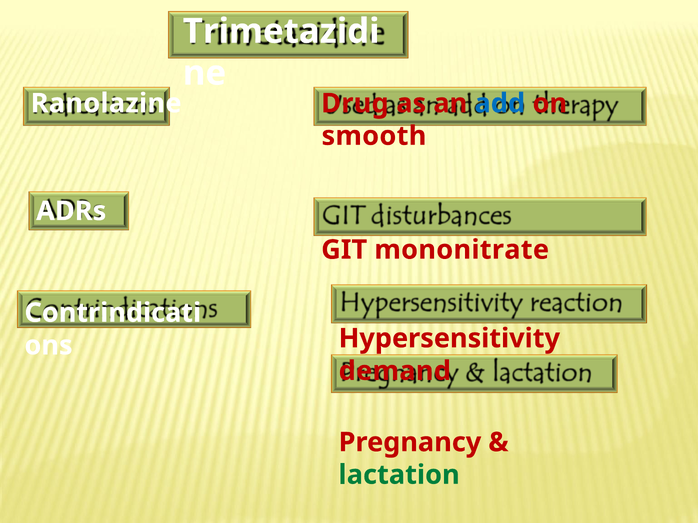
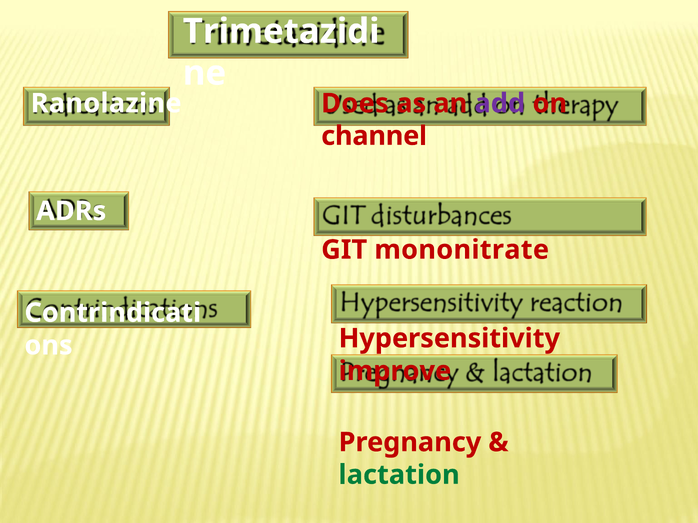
Drug: Drug -> Does
add colour: blue -> purple
smooth: smooth -> channel
demand: demand -> improve
